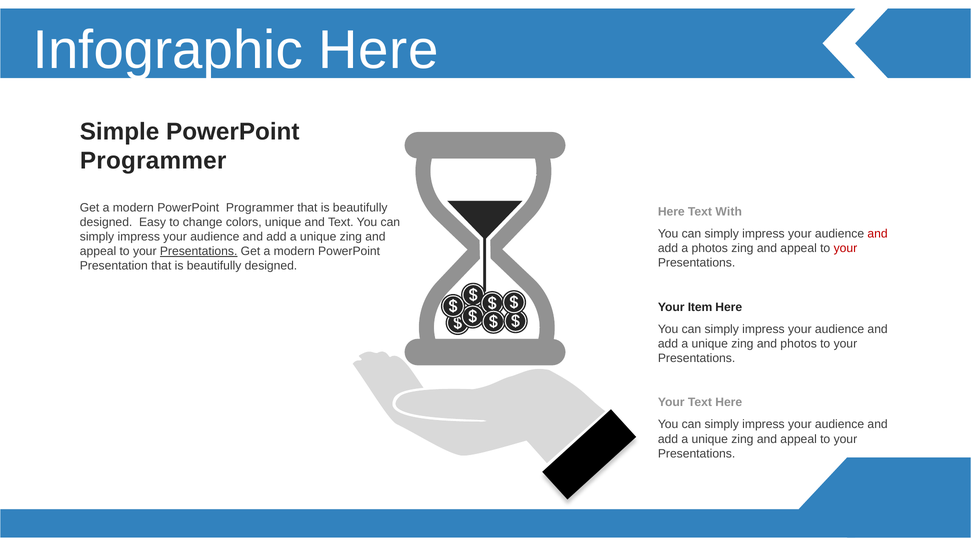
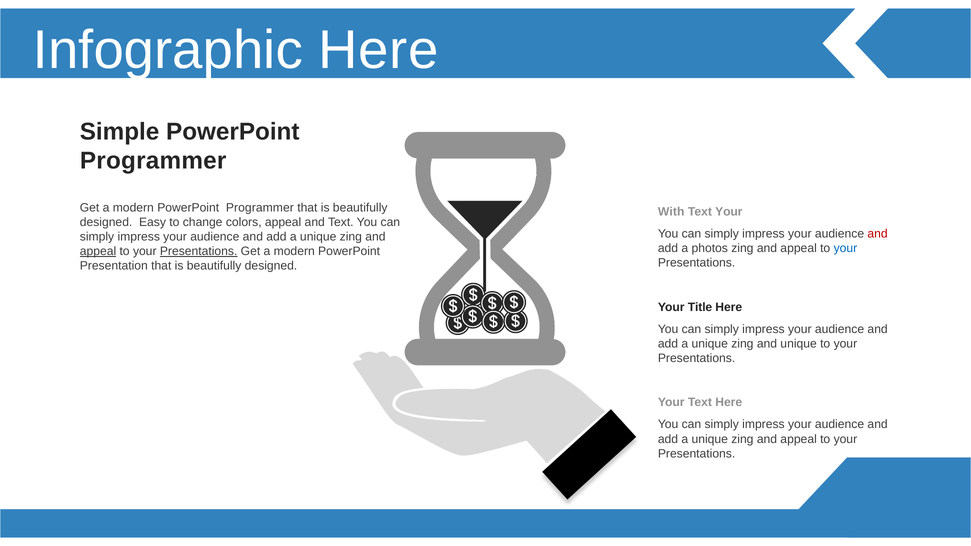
Here at (671, 212): Here -> With
Text With: With -> Your
colors unique: unique -> appeal
your at (845, 249) colour: red -> blue
appeal at (98, 251) underline: none -> present
Item: Item -> Title
and photos: photos -> unique
